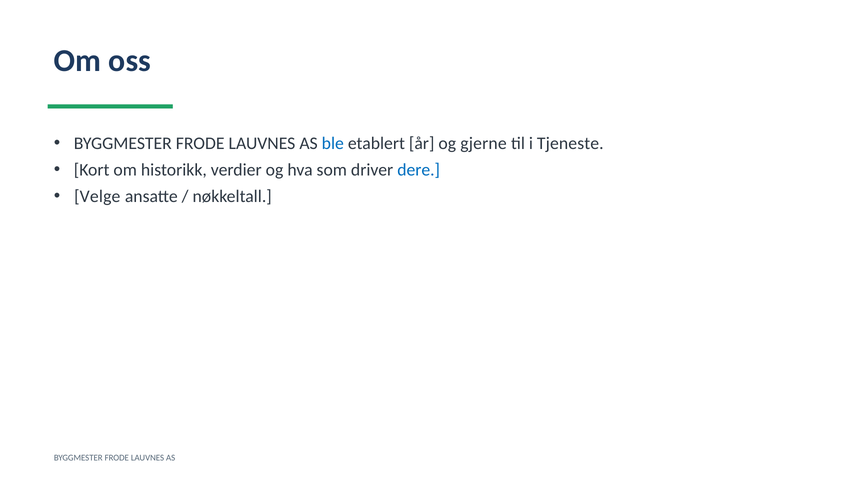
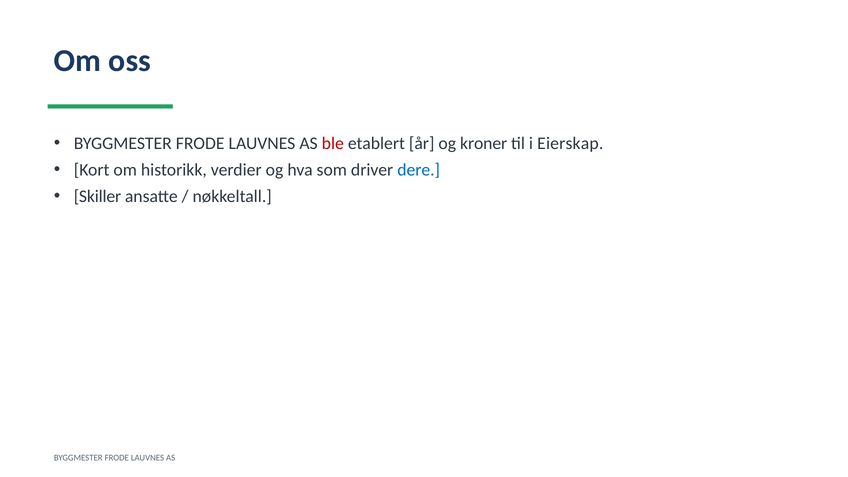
ble colour: blue -> red
gjerne: gjerne -> kroner
Tjeneste: Tjeneste -> Eierskap
Velge: Velge -> Skiller
